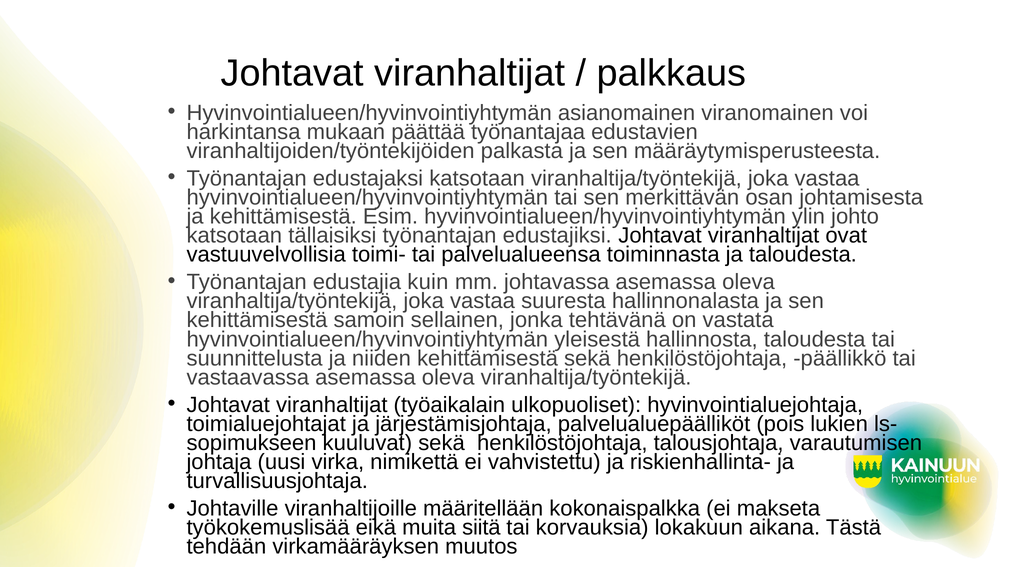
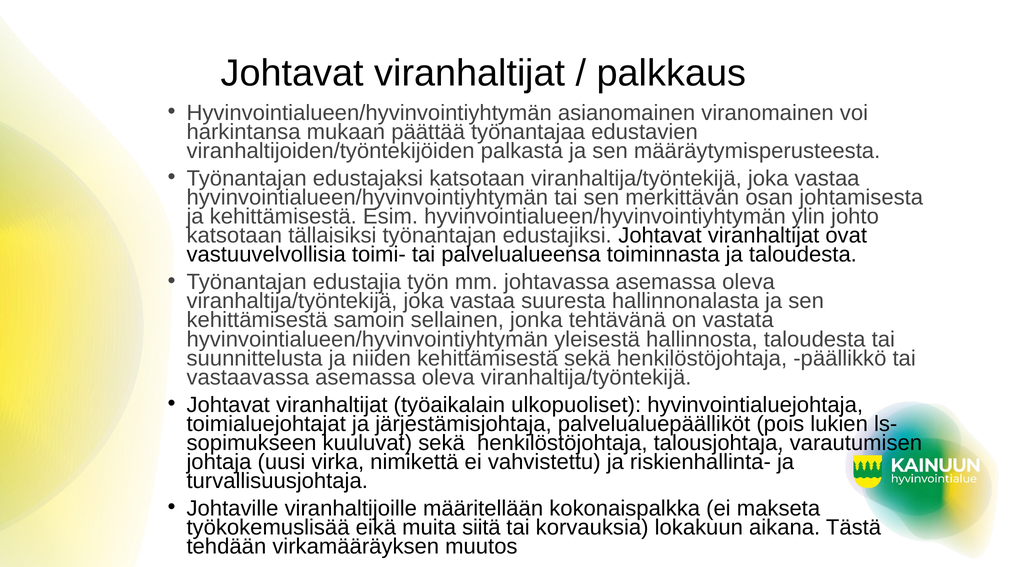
kuin: kuin -> työn
